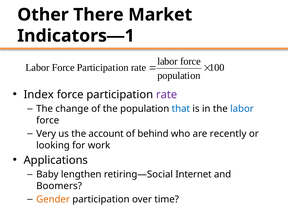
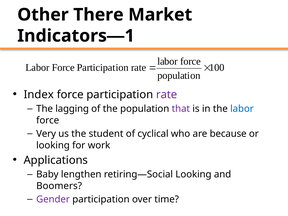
change: change -> lagging
that colour: blue -> purple
account: account -> student
behind: behind -> cyclical
recently: recently -> because
retiring—Social Internet: Internet -> Looking
Gender colour: orange -> purple
